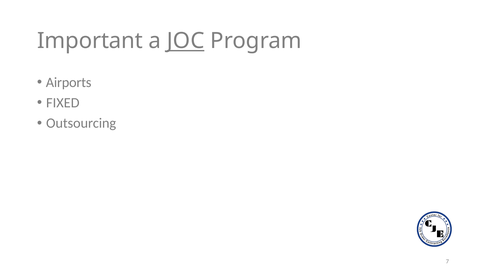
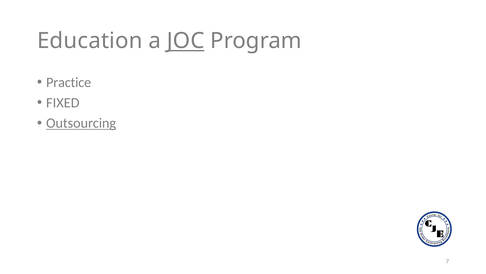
Important: Important -> Education
Airports: Airports -> Practice
Outsourcing underline: none -> present
